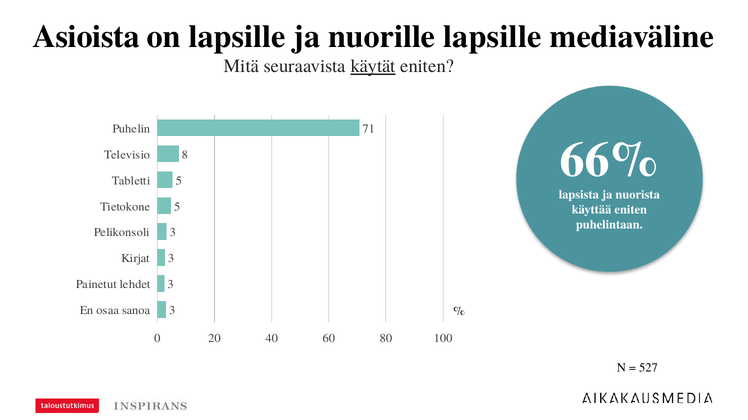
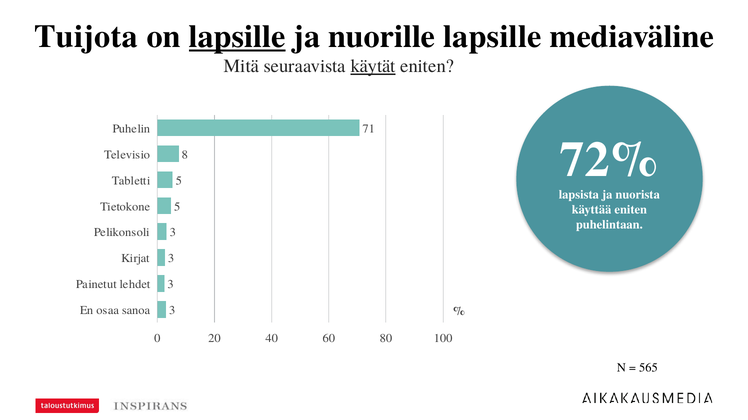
Asioista: Asioista -> Tuijota
lapsille at (237, 37) underline: none -> present
66%: 66% -> 72%
527: 527 -> 565
